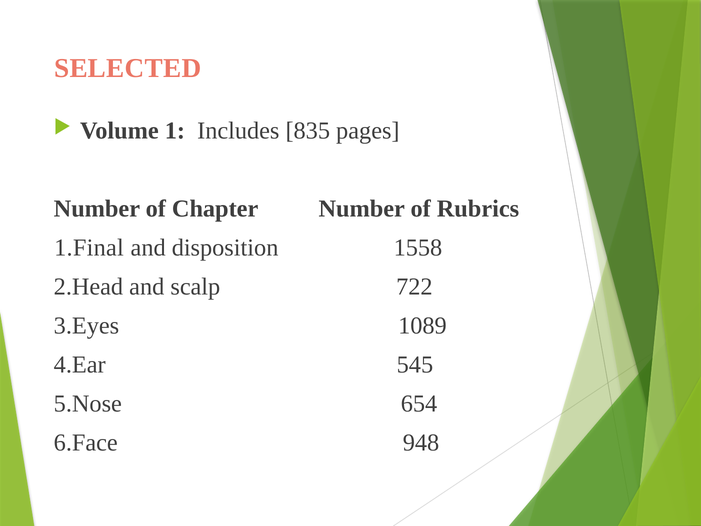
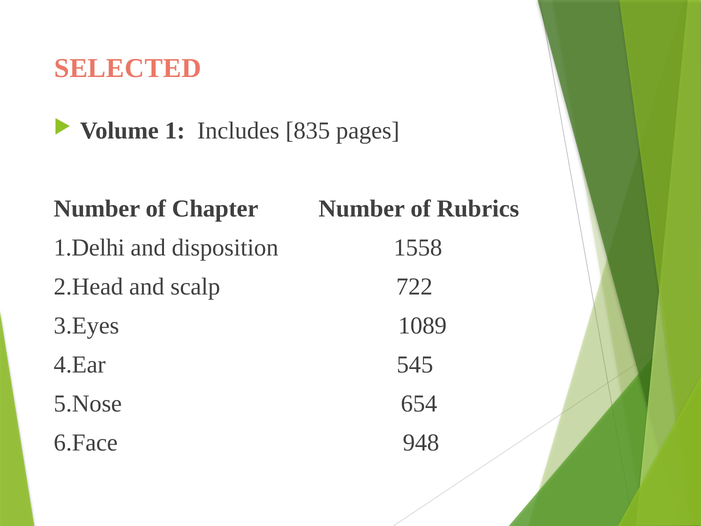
1.Final: 1.Final -> 1.Delhi
